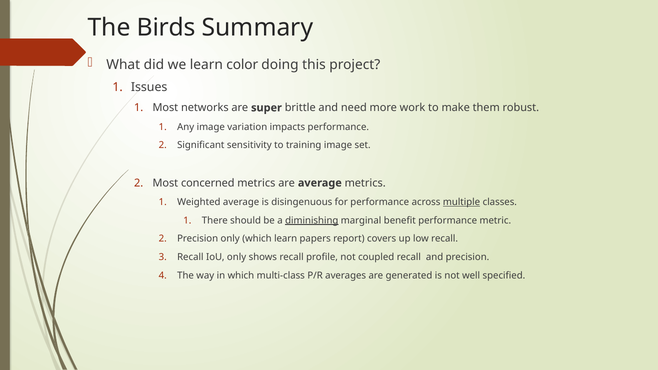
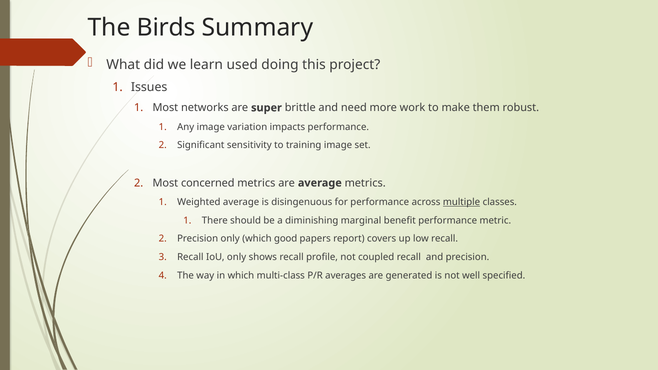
color: color -> used
diminishing underline: present -> none
which learn: learn -> good
